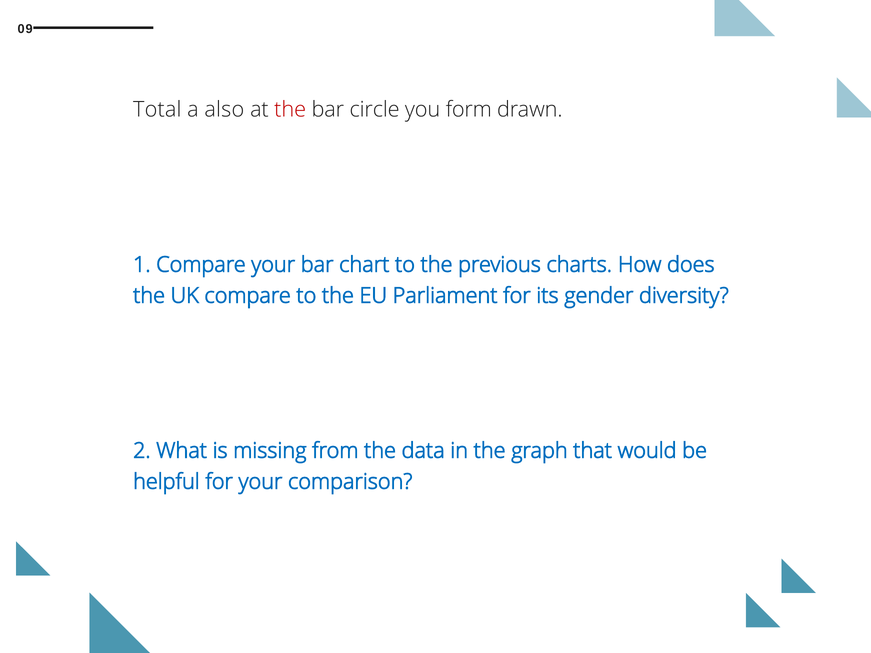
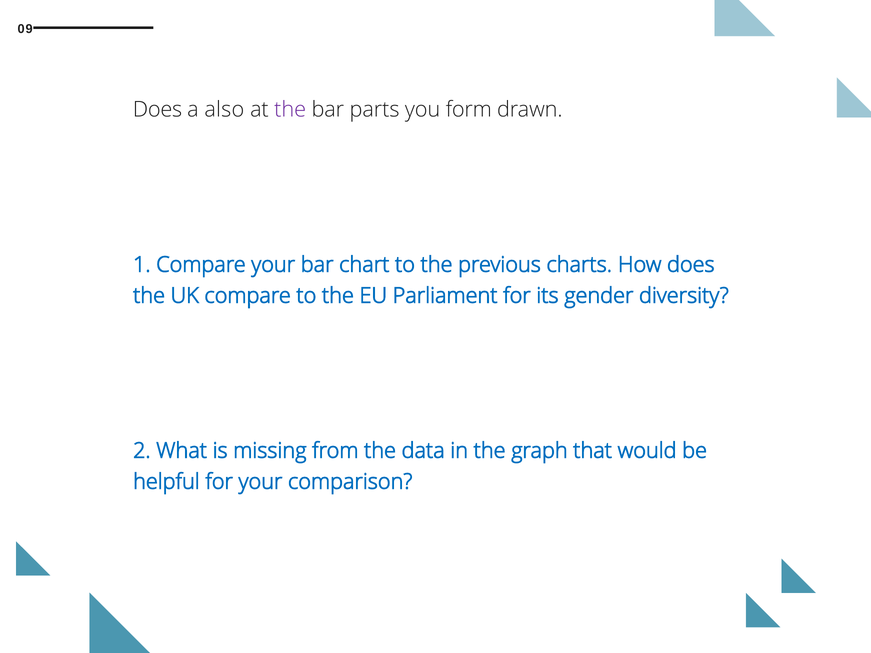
Total at (157, 110): Total -> Does
the at (290, 110) colour: red -> purple
circle: circle -> parts
